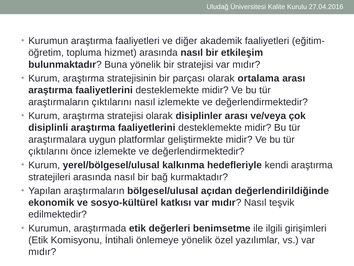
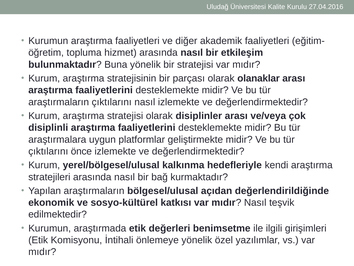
ortalama: ortalama -> olanaklar
